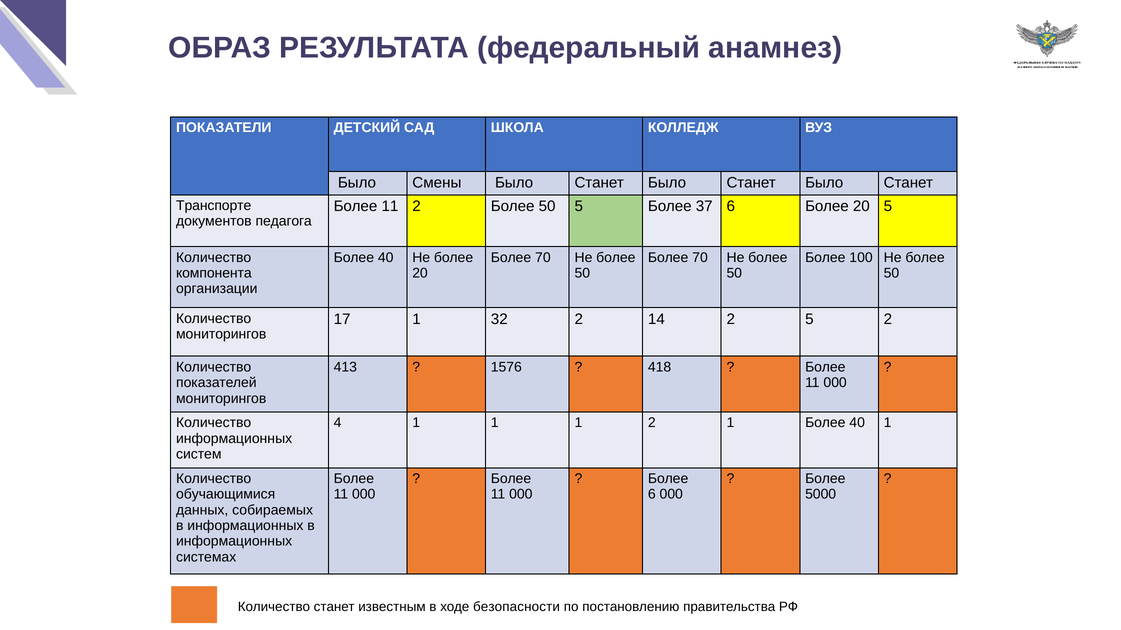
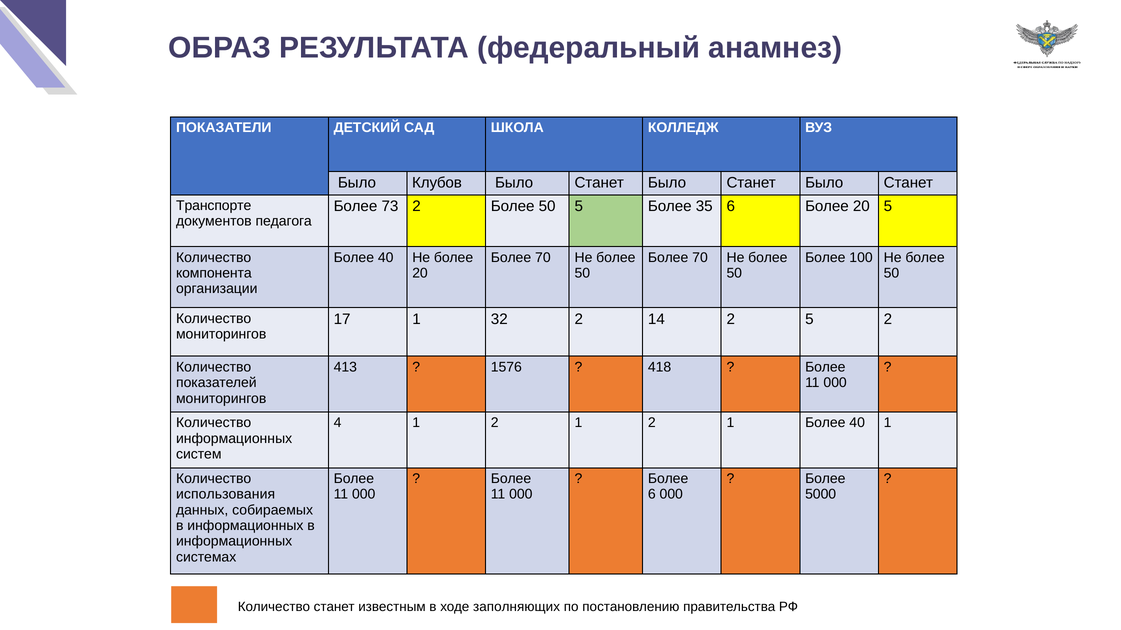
Смены: Смены -> Клубов
11 at (390, 206): 11 -> 73
37: 37 -> 35
4 1 1: 1 -> 2
обучающимися: обучающимися -> использования
безопасности: безопасности -> заполняющих
